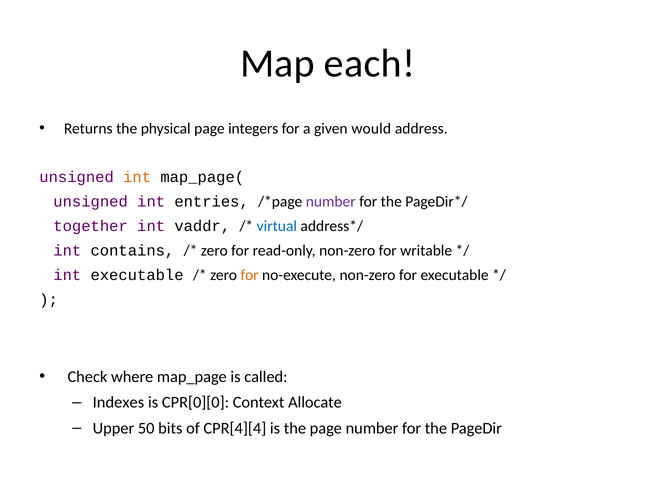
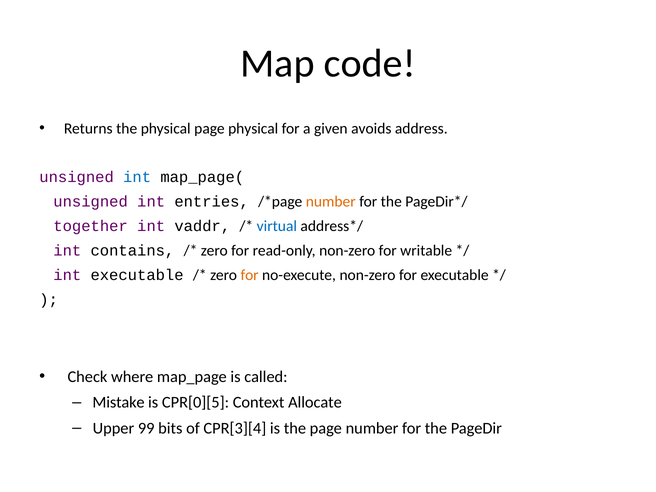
each: each -> code
page integers: integers -> physical
would: would -> avoids
int at (137, 177) colour: orange -> blue
number at (331, 202) colour: purple -> orange
Indexes: Indexes -> Mistake
CPR[0][0: CPR[0][0 -> CPR[0][5
50: 50 -> 99
CPR[4][4: CPR[4][4 -> CPR[3][4
